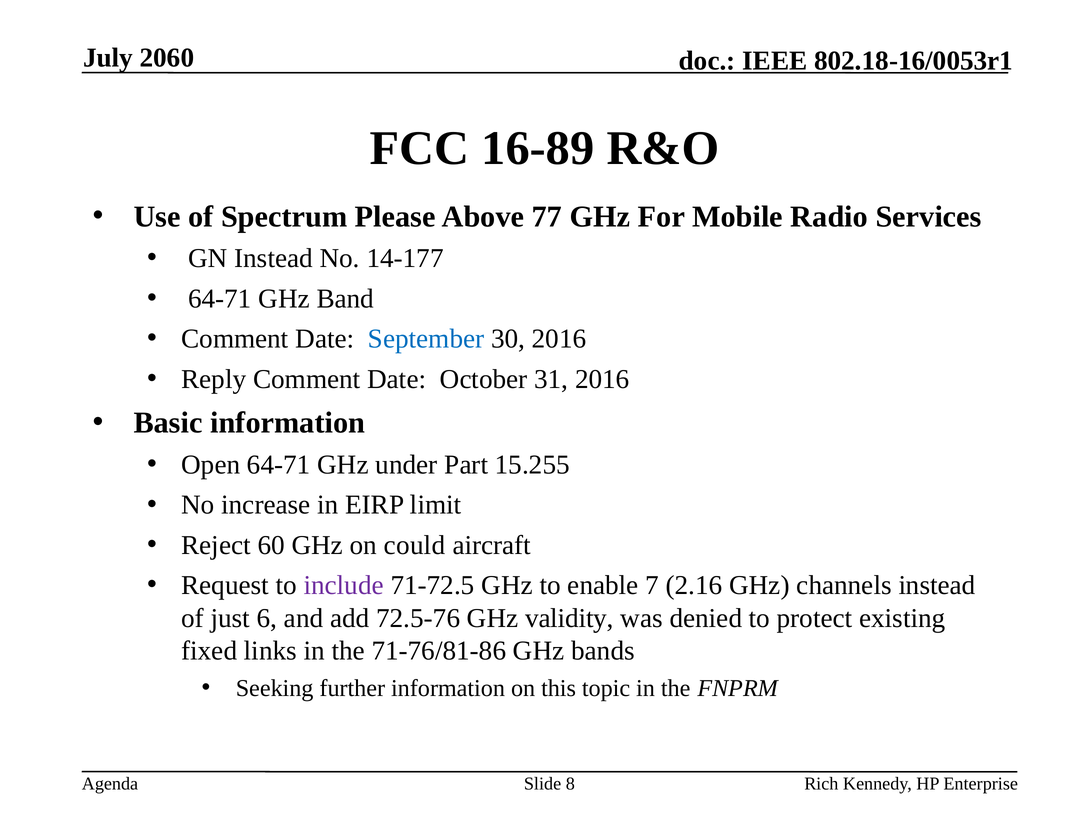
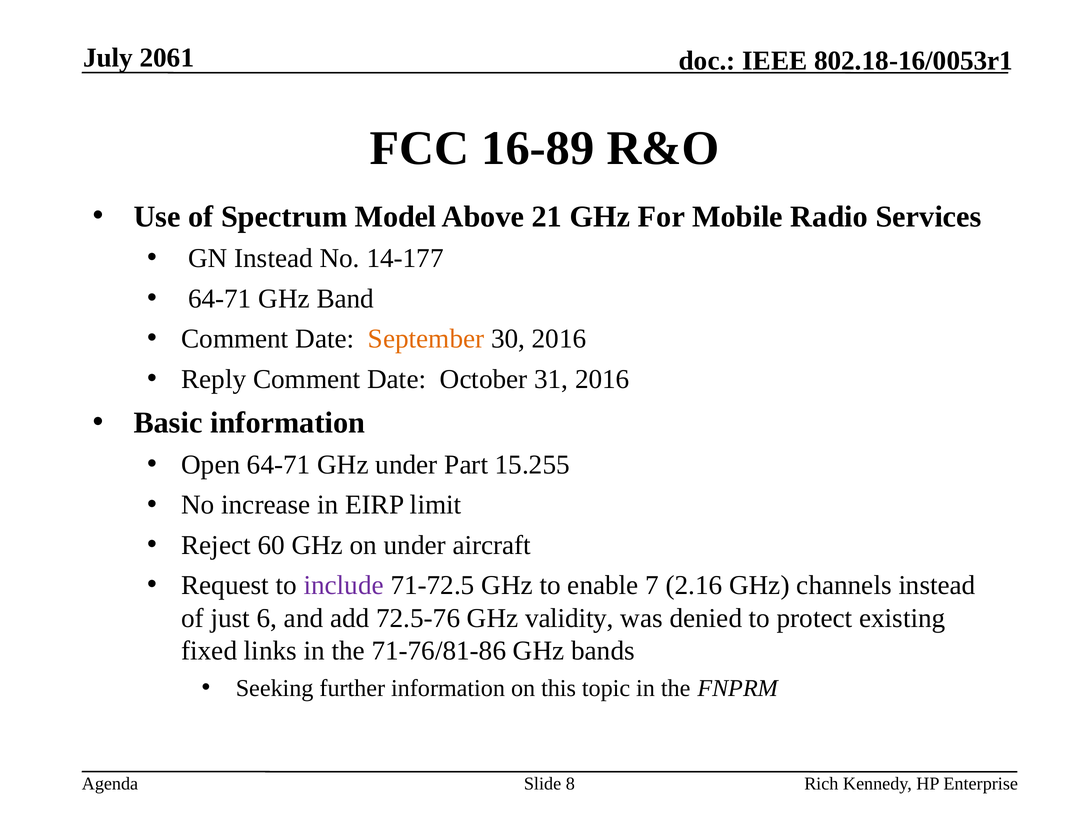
2060: 2060 -> 2061
Please: Please -> Model
77: 77 -> 21
September colour: blue -> orange
on could: could -> under
